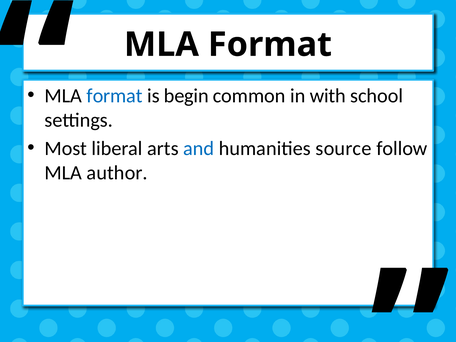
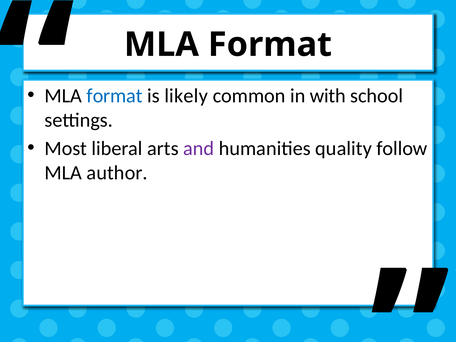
begin: begin -> likely
and colour: blue -> purple
source: source -> quality
